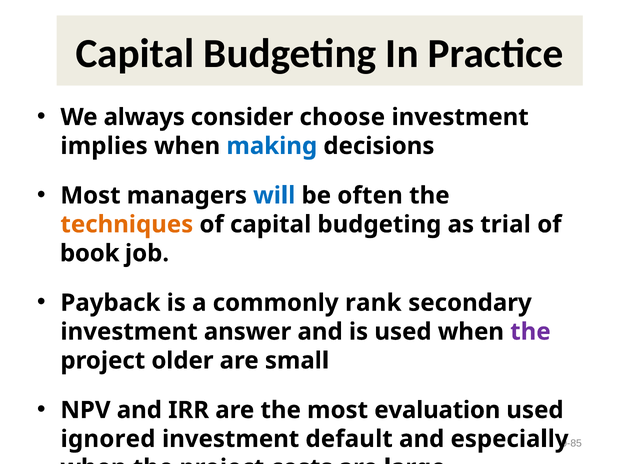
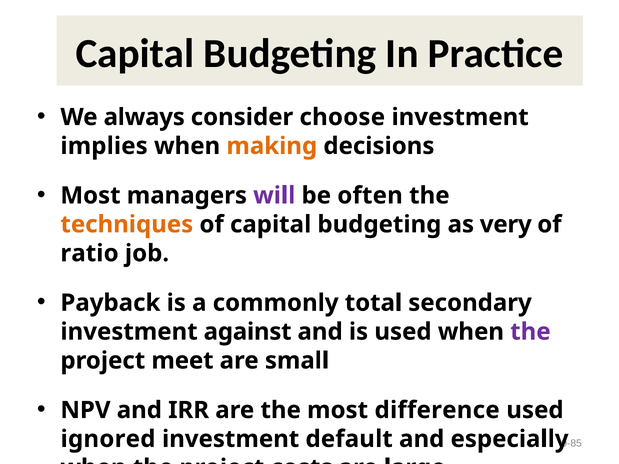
making colour: blue -> orange
will colour: blue -> purple
trial: trial -> very
book: book -> ratio
rank: rank -> total
answer: answer -> against
older: older -> meet
evaluation: evaluation -> difference
